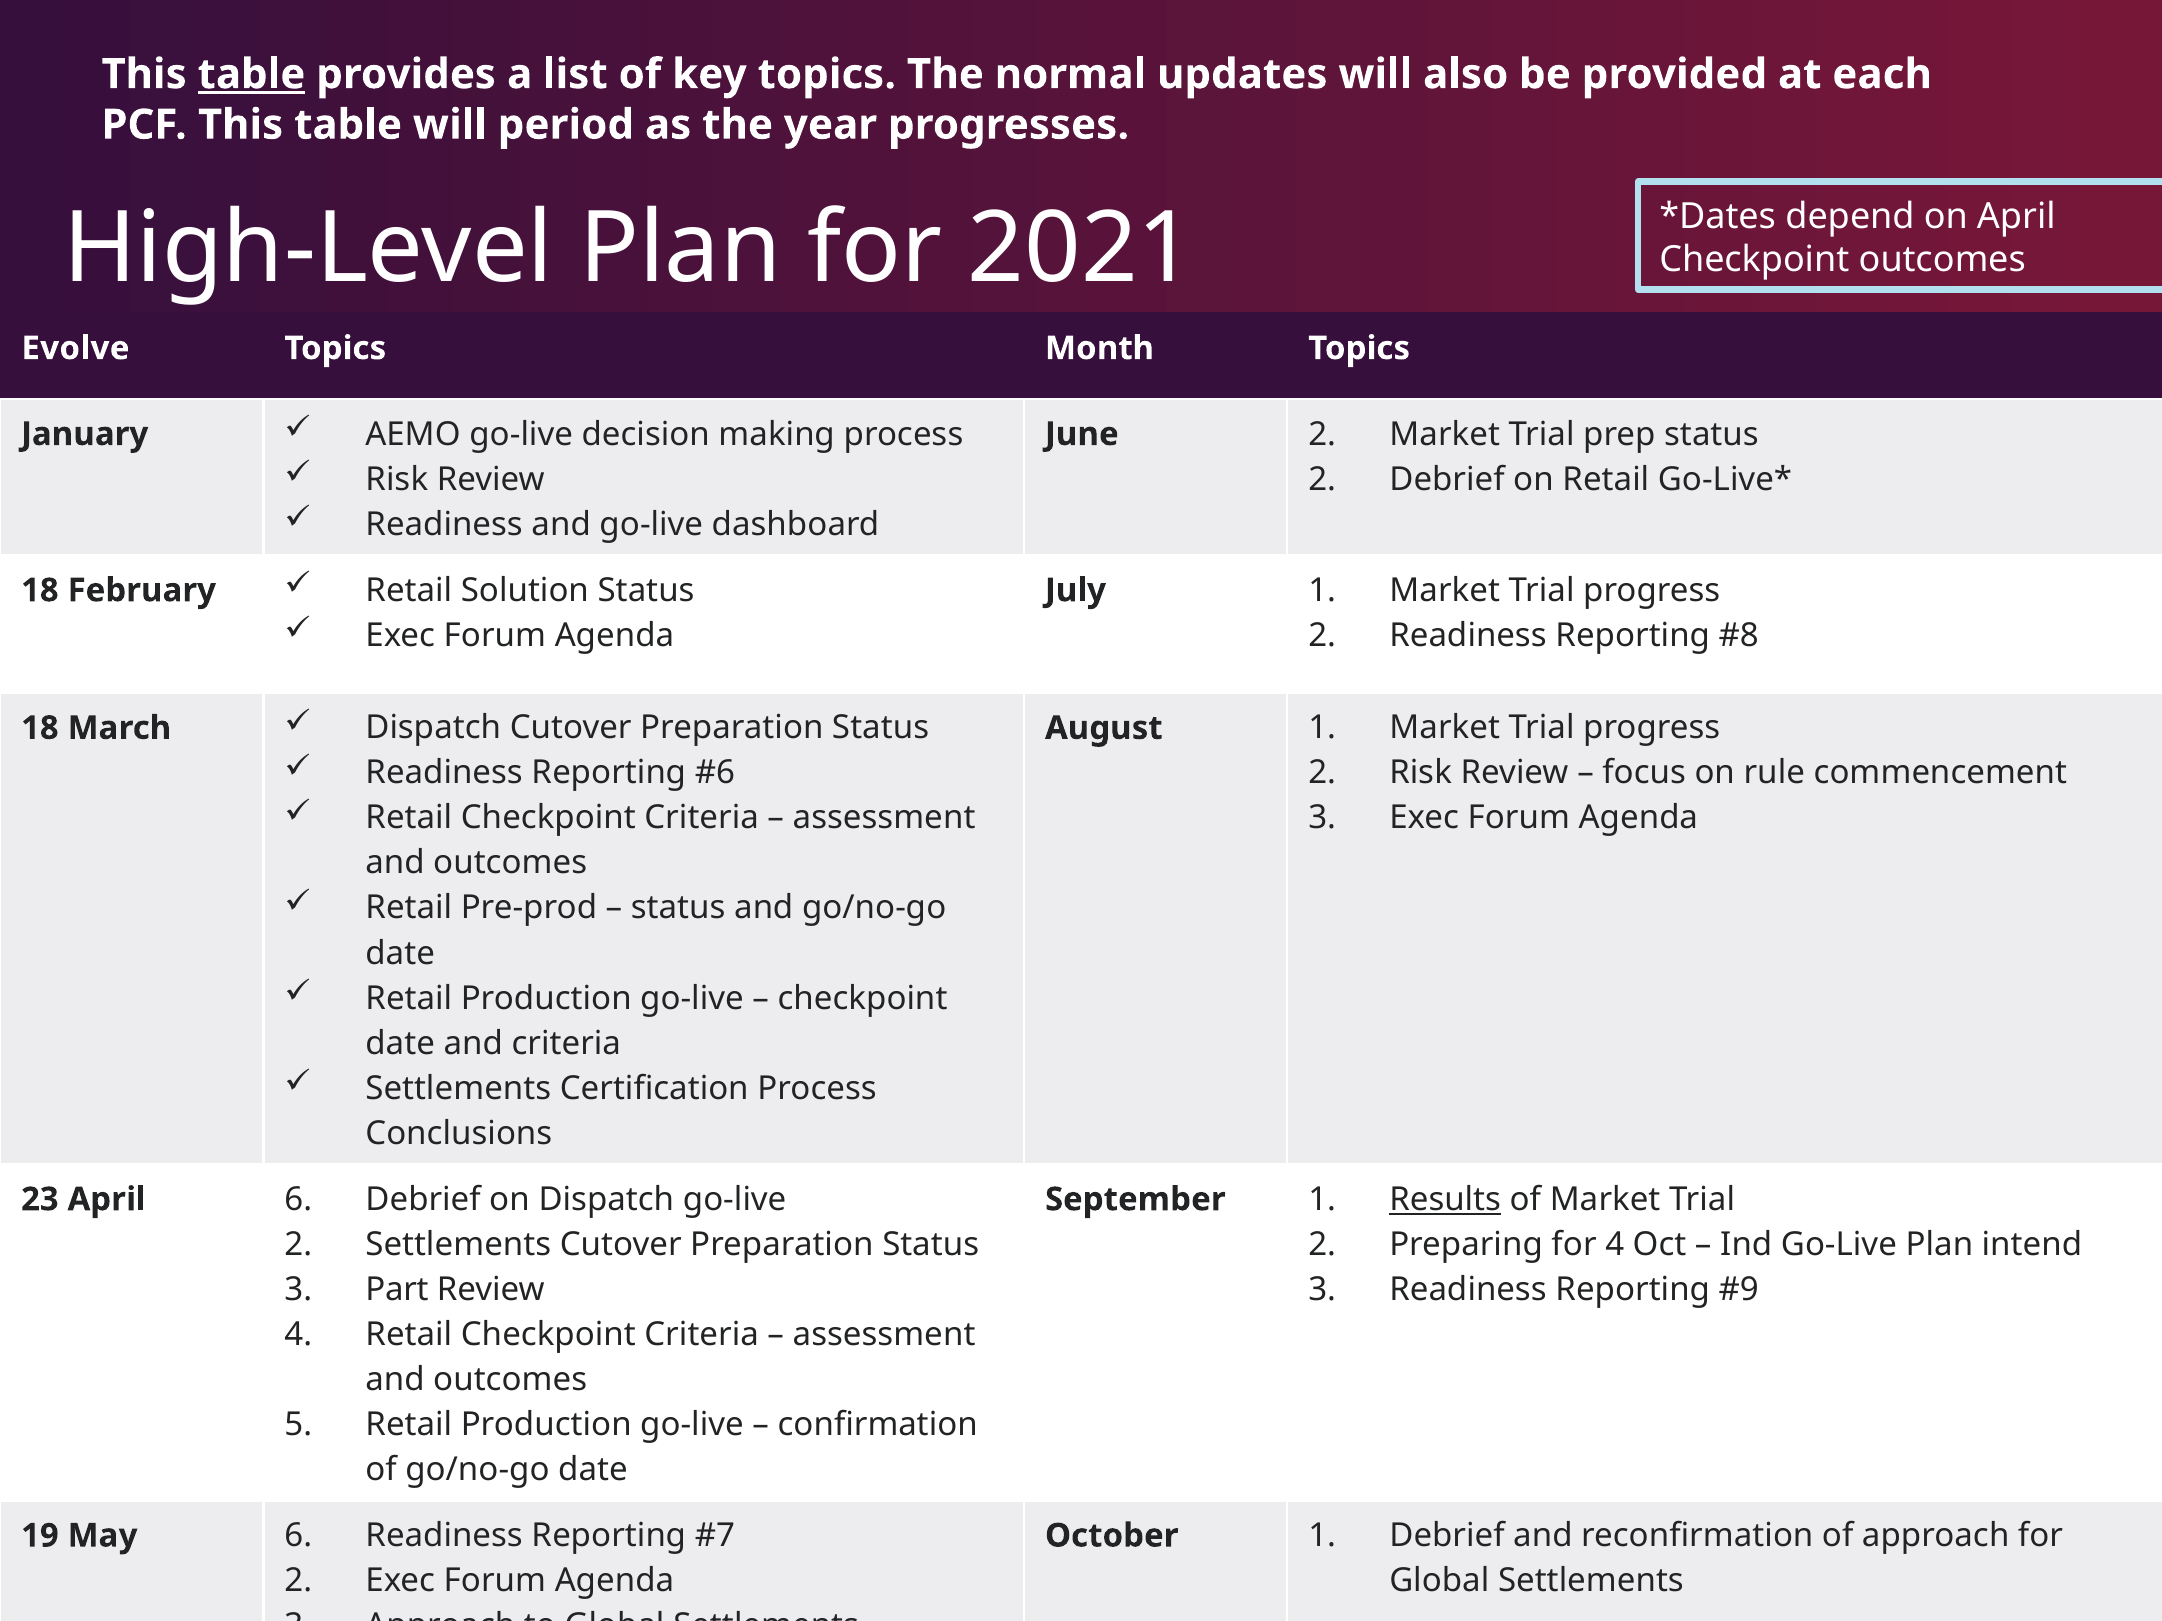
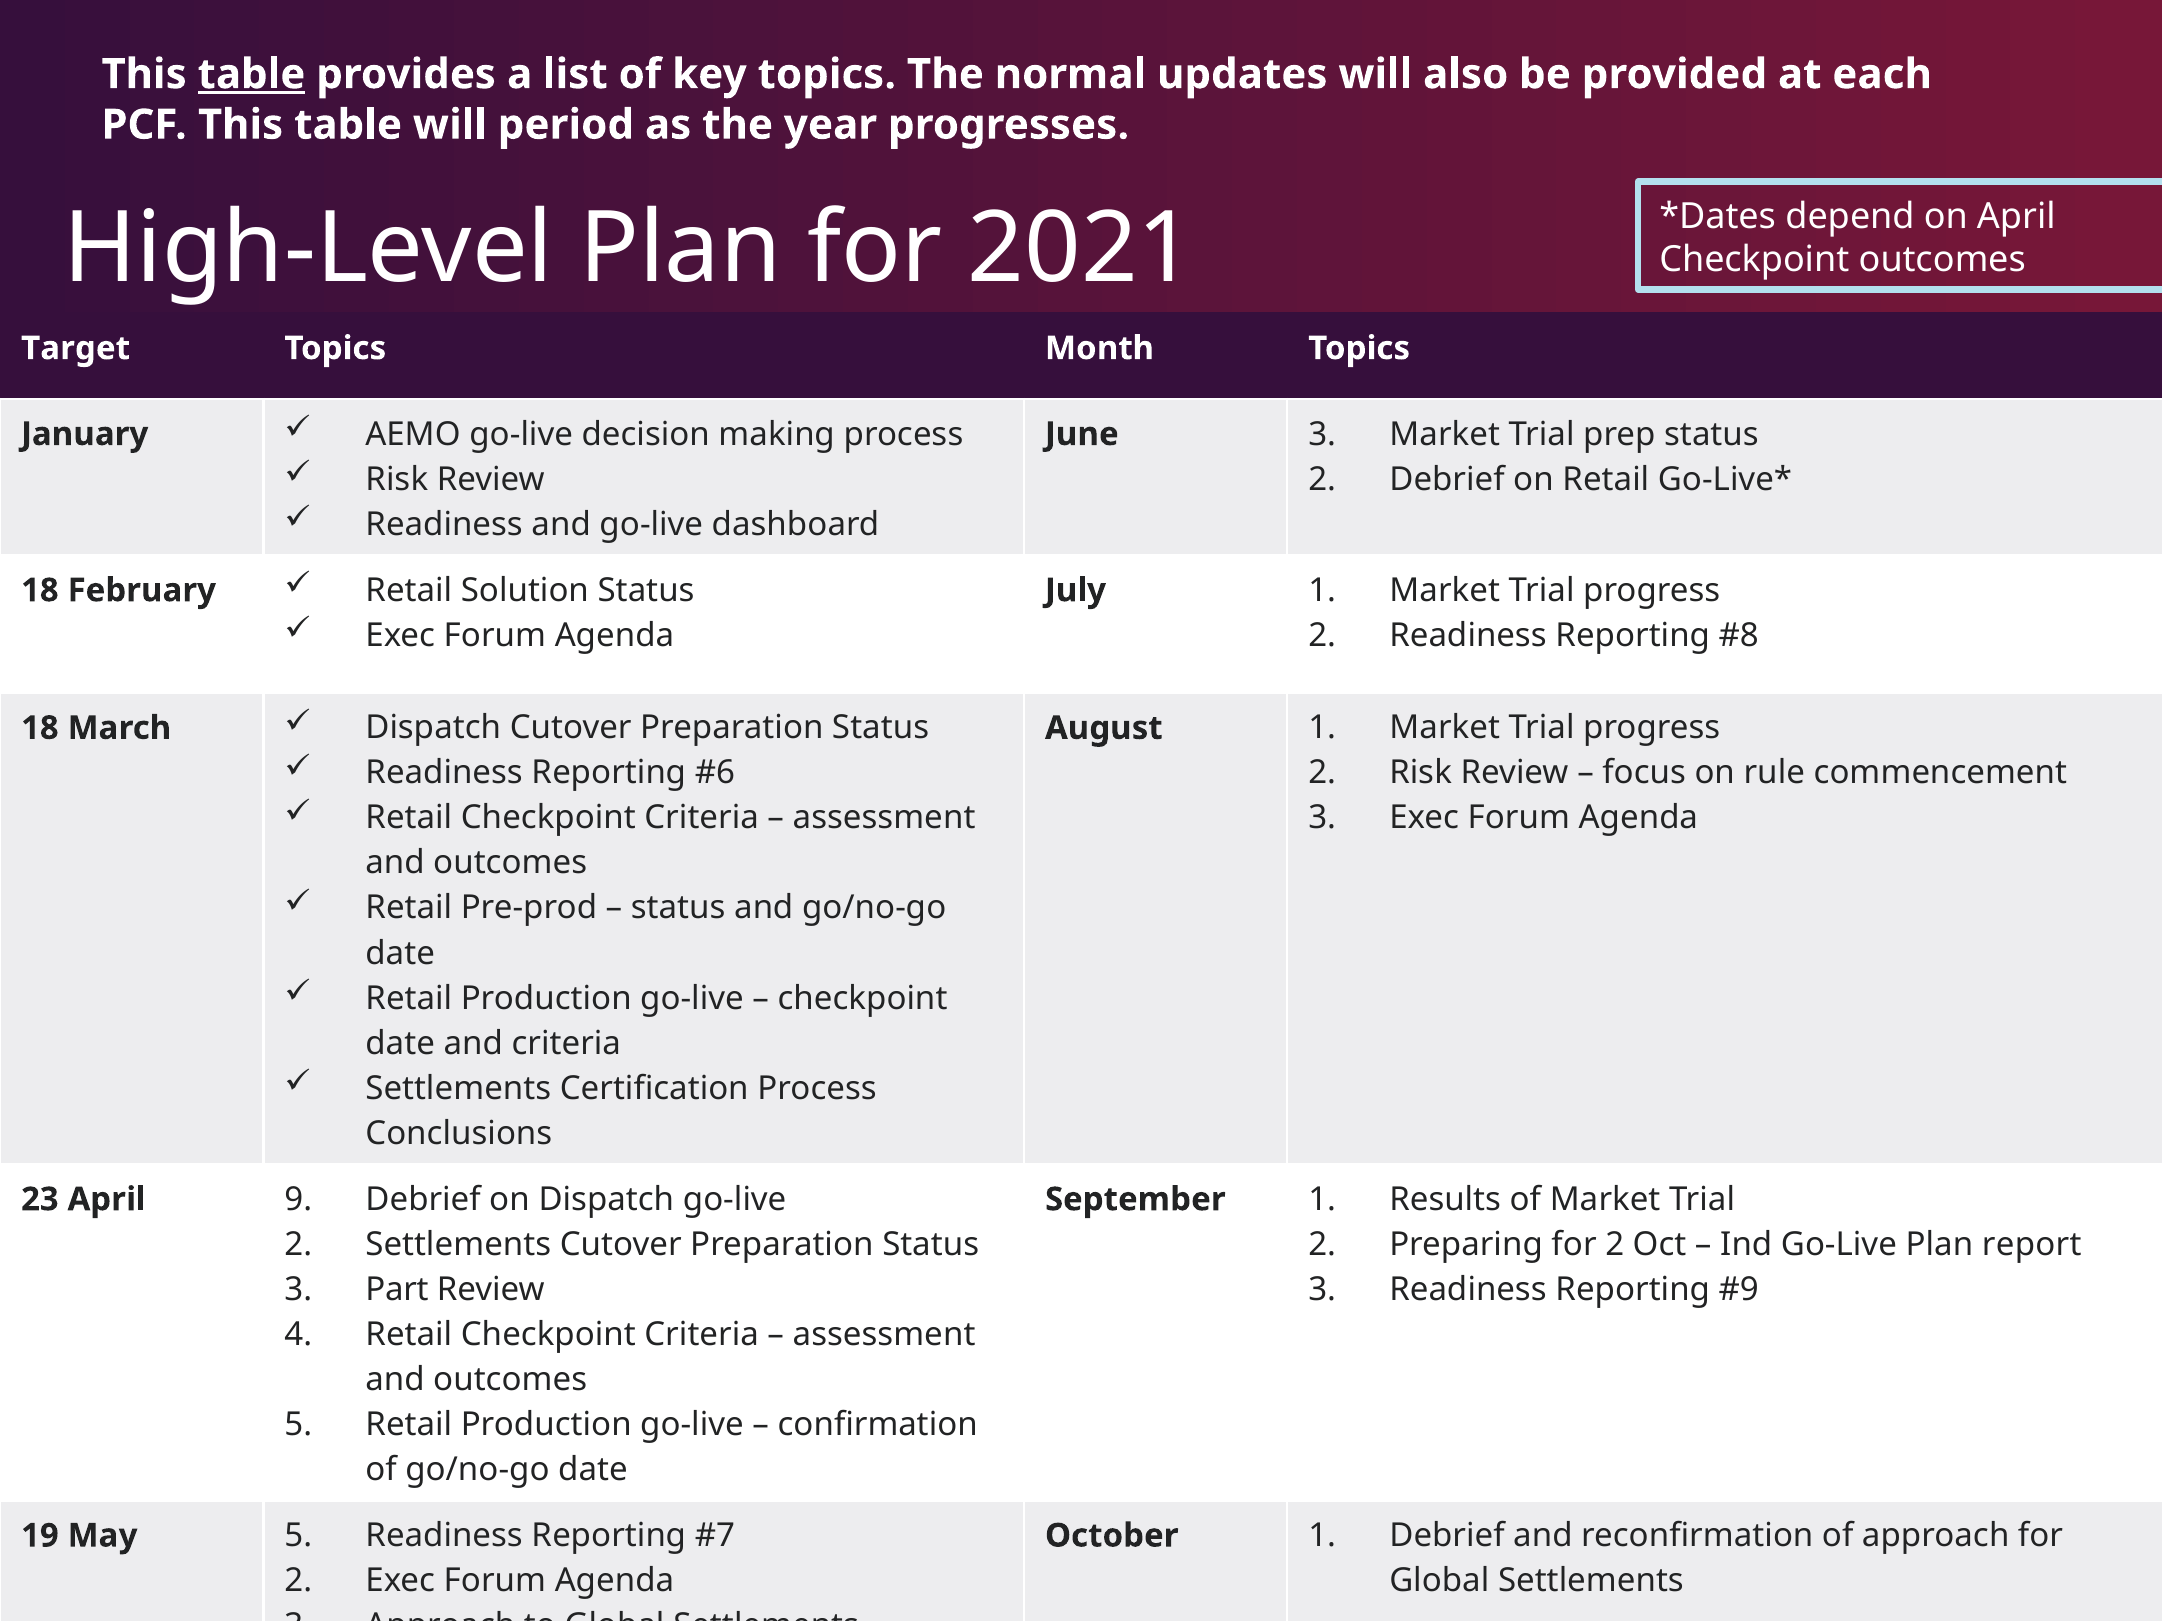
Evolve: Evolve -> Target
June 2: 2 -> 3
April 6: 6 -> 9
Results underline: present -> none
for 4: 4 -> 2
intend: intend -> report
May 6: 6 -> 5
